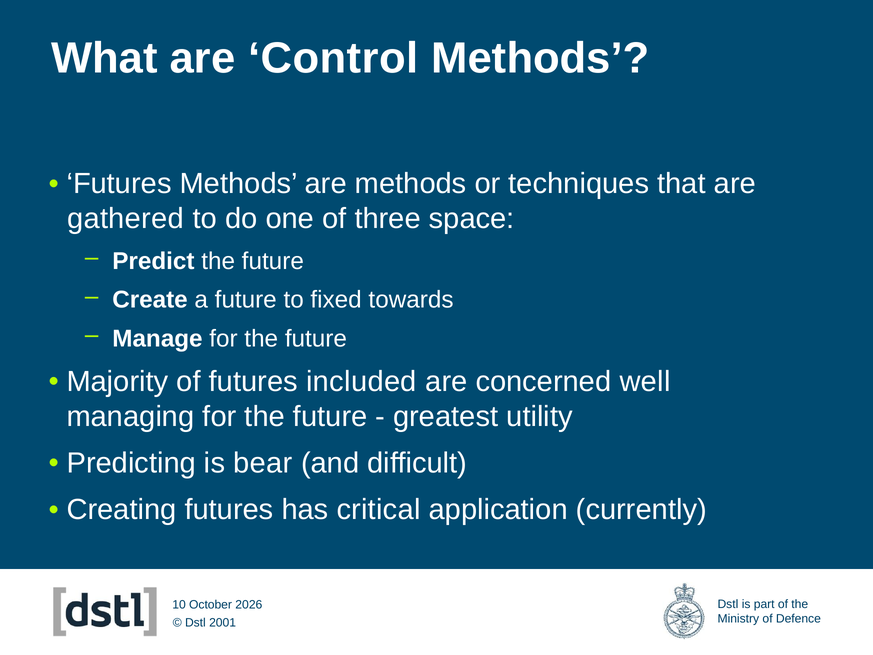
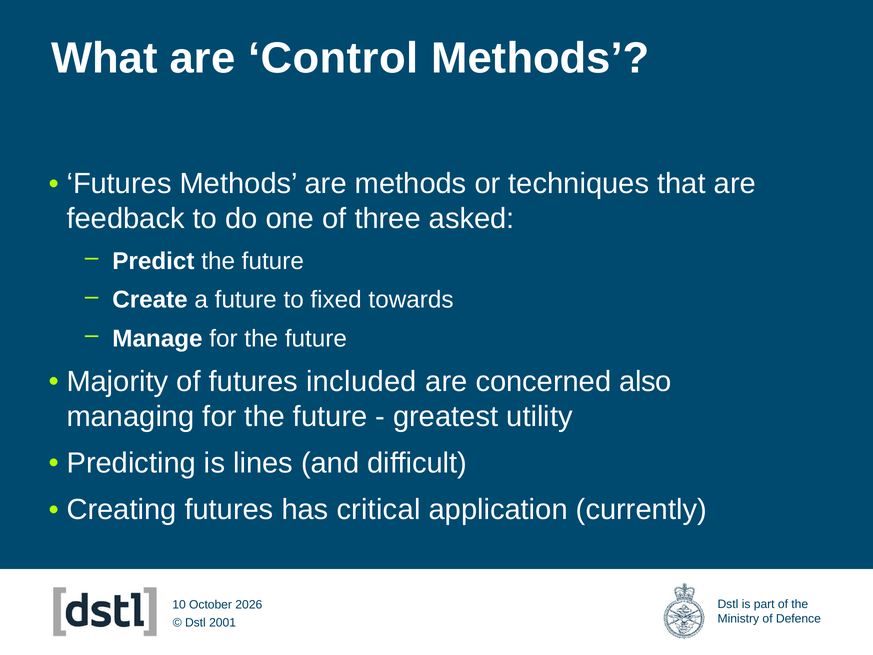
gathered: gathered -> feedback
space: space -> asked
well: well -> also
bear: bear -> lines
